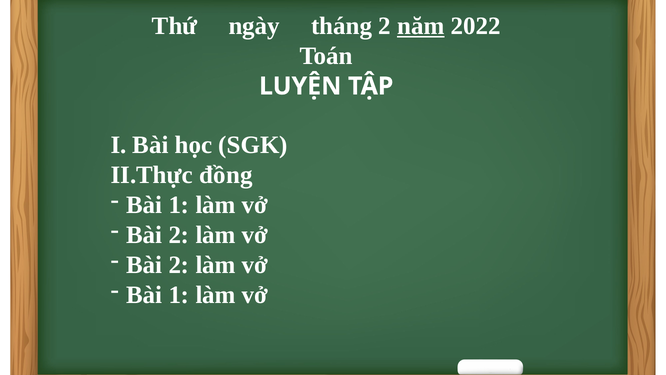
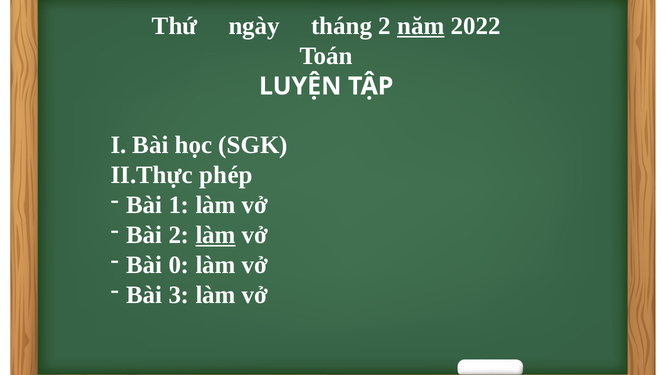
đồng: đồng -> phép
làm at (216, 235) underline: none -> present
2 at (179, 265): 2 -> 0
1 at (179, 295): 1 -> 3
